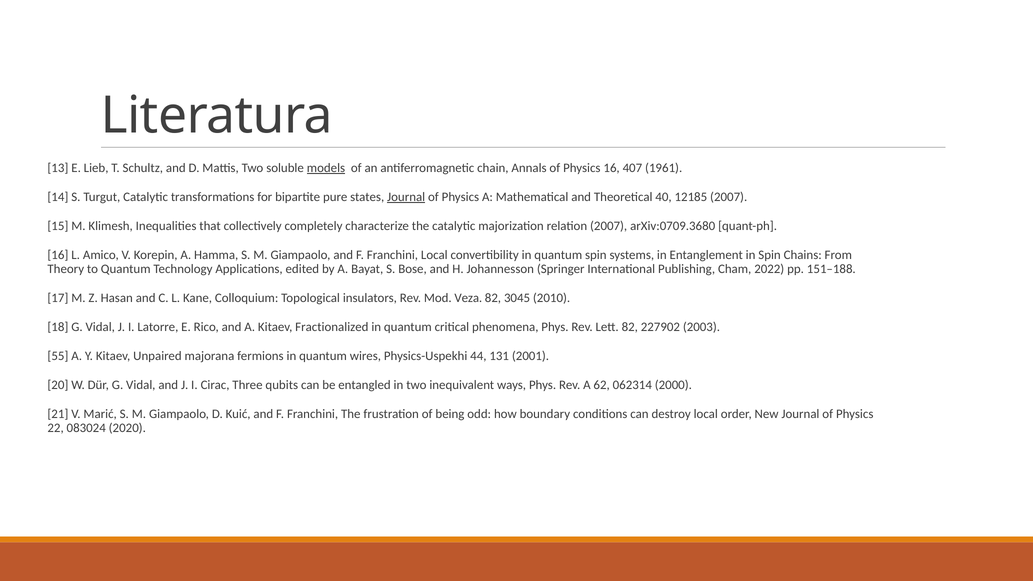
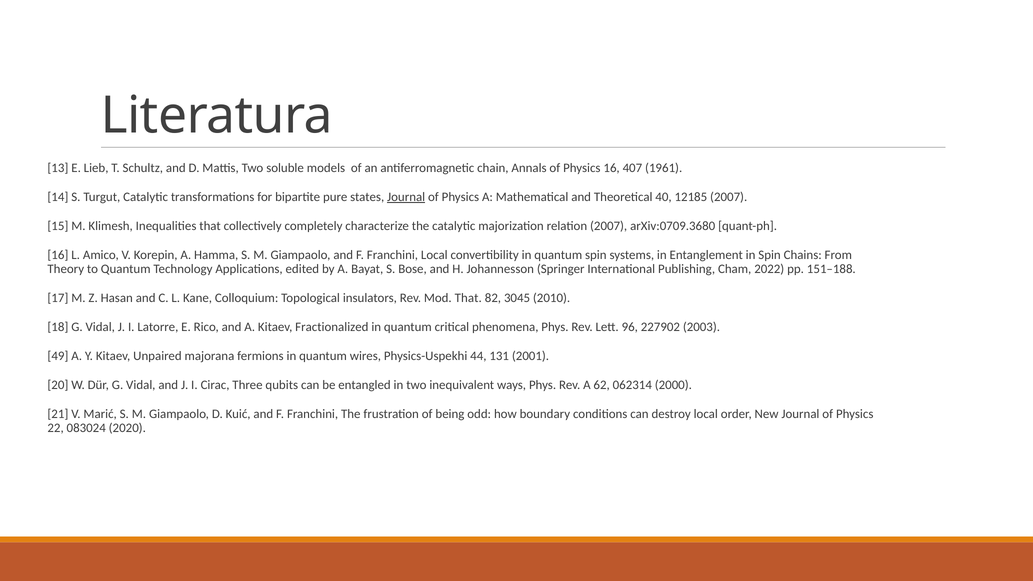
models underline: present -> none
Mod Veza: Veza -> That
Lett 82: 82 -> 96
55: 55 -> 49
